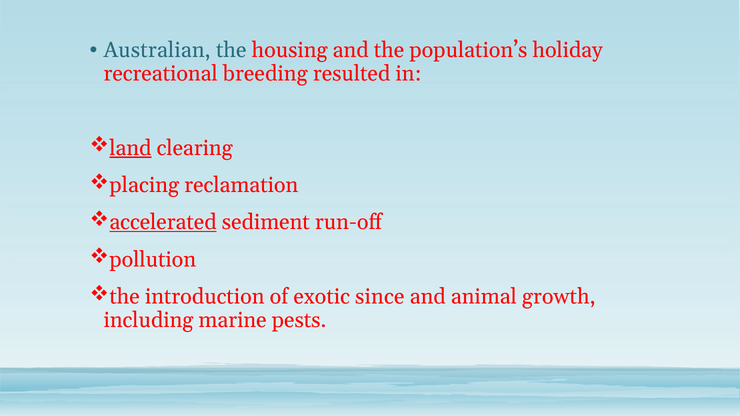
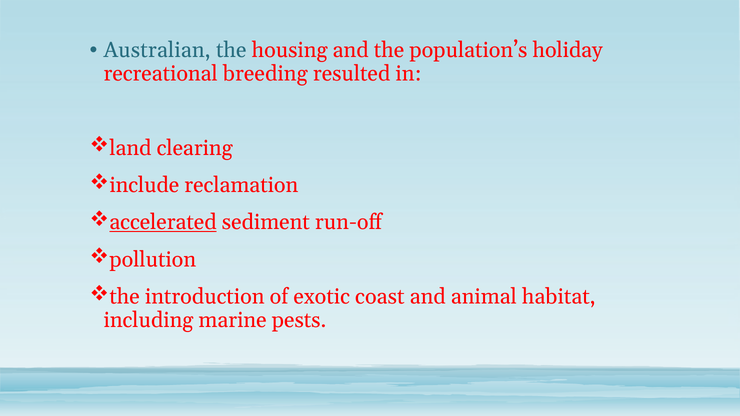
land underline: present -> none
placing: placing -> include
since: since -> coast
growth: growth -> habitat
